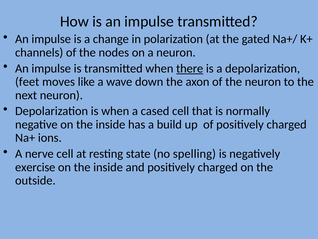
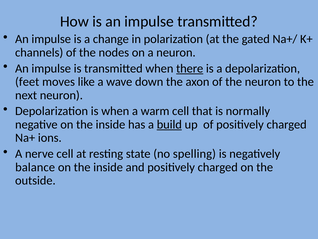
cased: cased -> warm
build underline: none -> present
exercise: exercise -> balance
